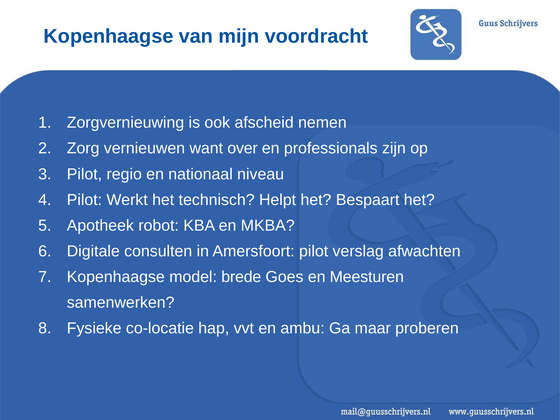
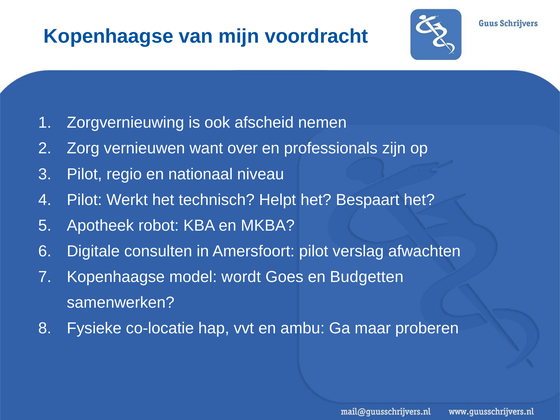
brede: brede -> wordt
Meesturen: Meesturen -> Budgetten
